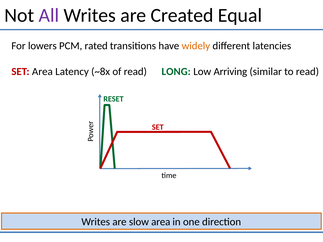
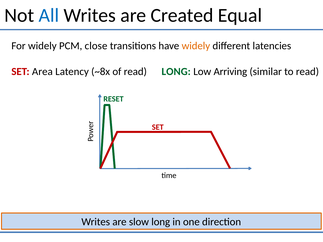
All colour: purple -> blue
For lowers: lowers -> widely
rated: rated -> close
slow area: area -> long
